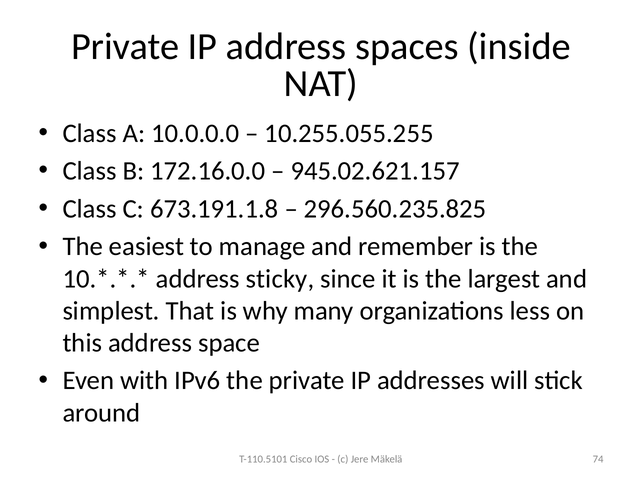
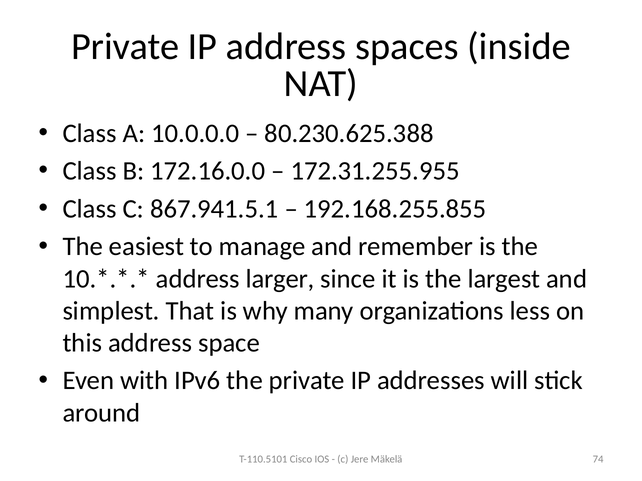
10.255.055.255: 10.255.055.255 -> 80.230.625.388
945.02.621.157: 945.02.621.157 -> 172.31.255.955
673.191.1.8: 673.191.1.8 -> 867.941.5.1
296.560.235.825: 296.560.235.825 -> 192.168.255.855
sticky: sticky -> larger
